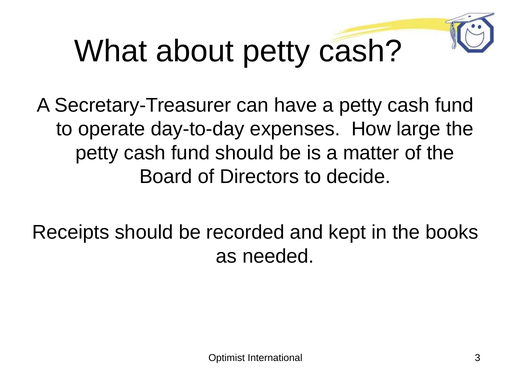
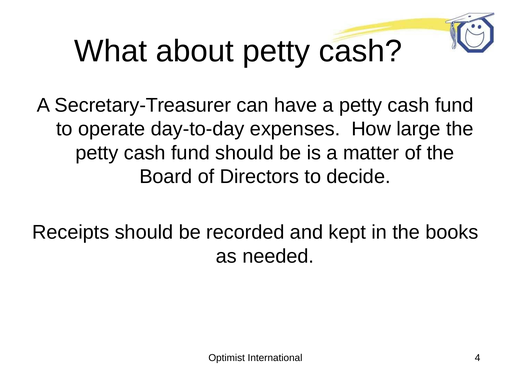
3: 3 -> 4
